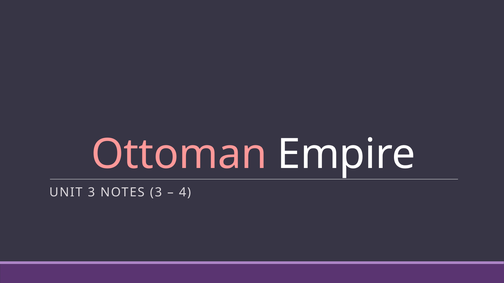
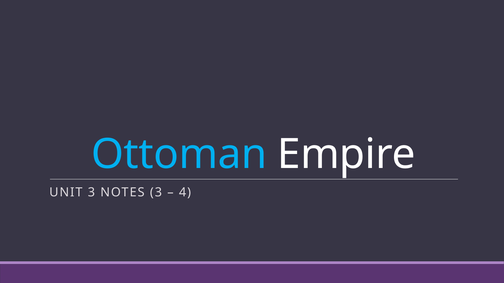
Ottoman colour: pink -> light blue
